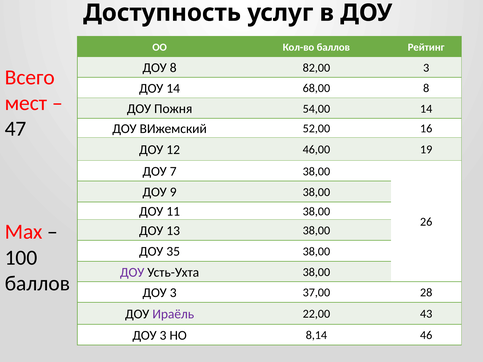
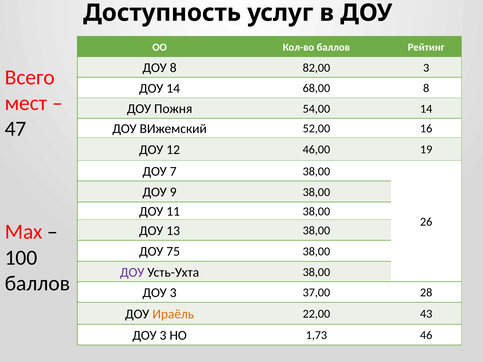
35: 35 -> 75
Ираёль colour: purple -> orange
8,14: 8,14 -> 1,73
